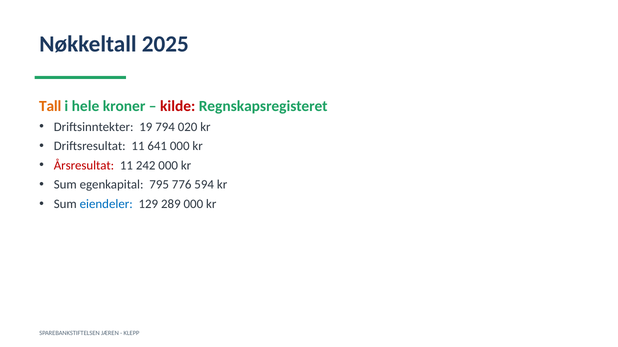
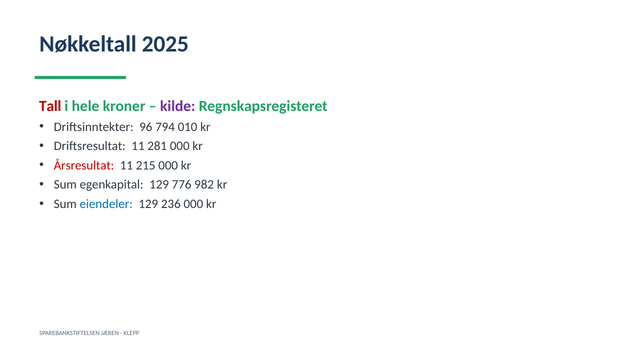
Tall colour: orange -> red
kilde colour: red -> purple
19: 19 -> 96
020: 020 -> 010
641: 641 -> 281
242: 242 -> 215
egenkapital 795: 795 -> 129
594: 594 -> 982
289: 289 -> 236
